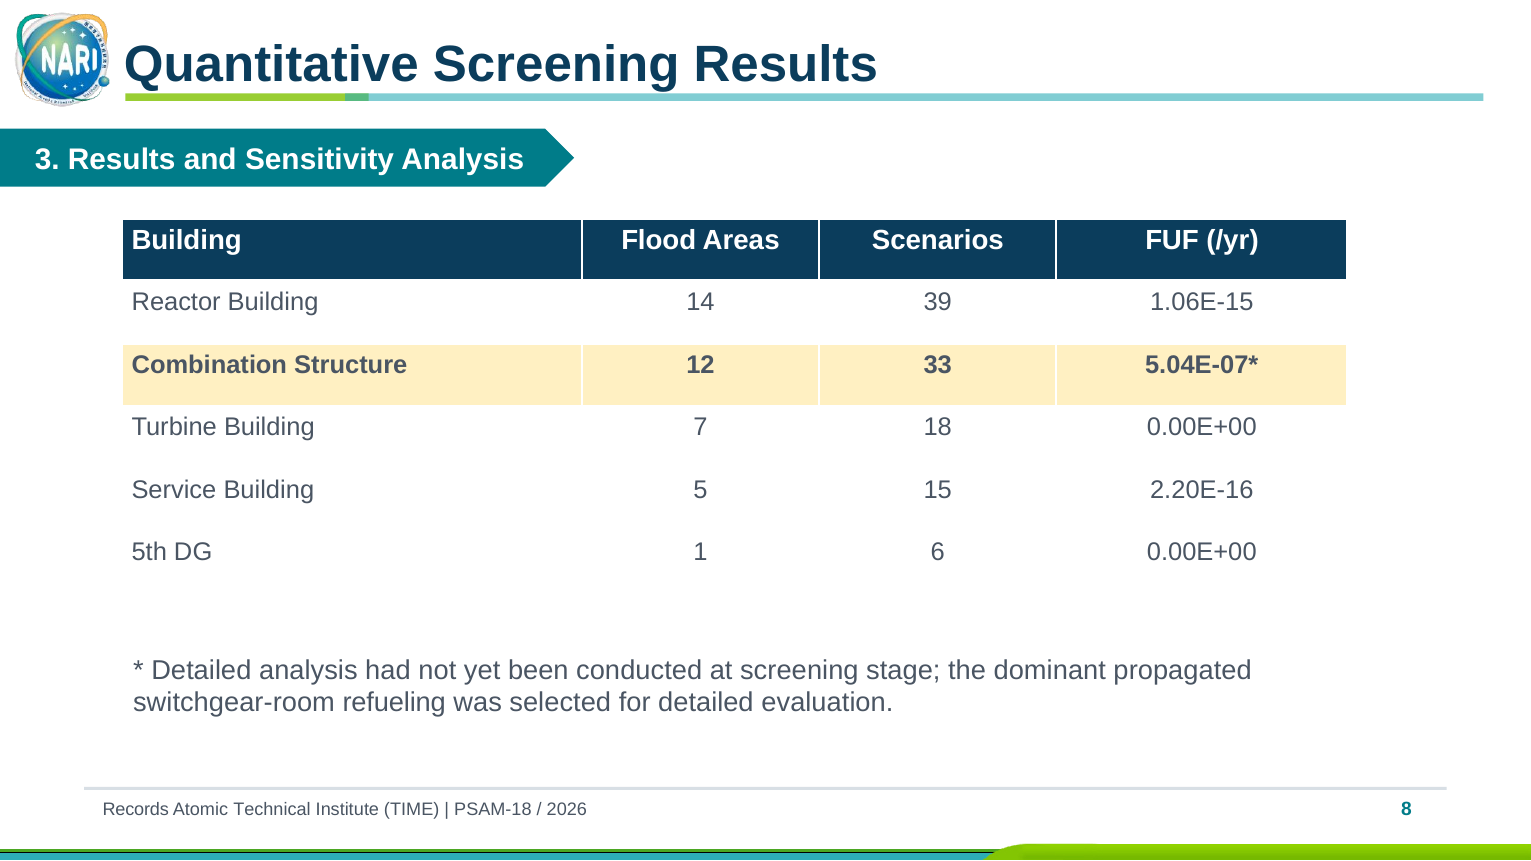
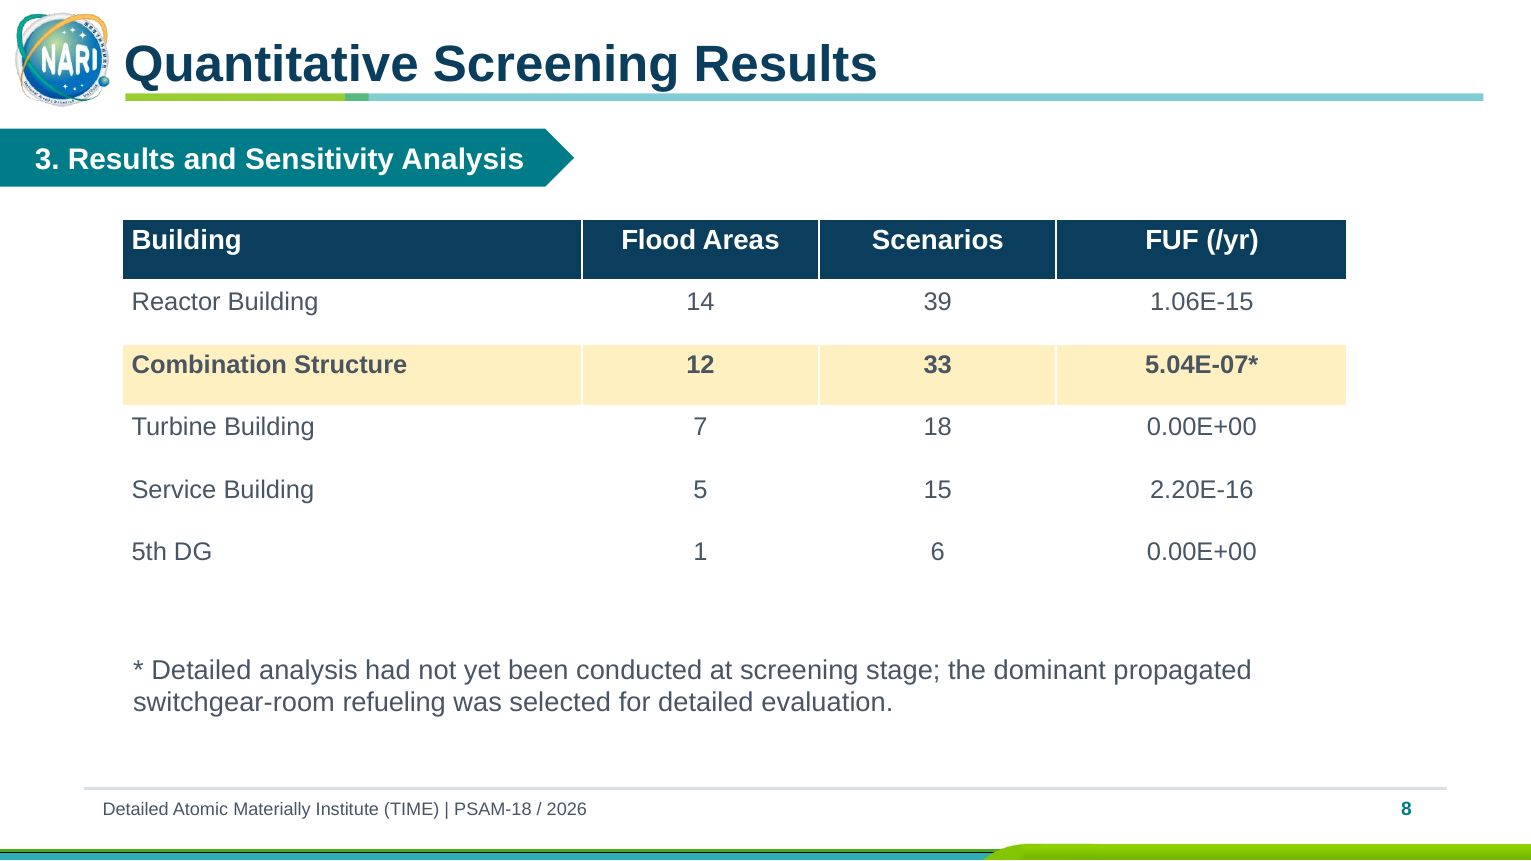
Records at (136, 810): Records -> Detailed
Technical: Technical -> Materially
